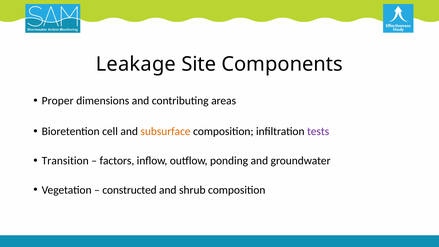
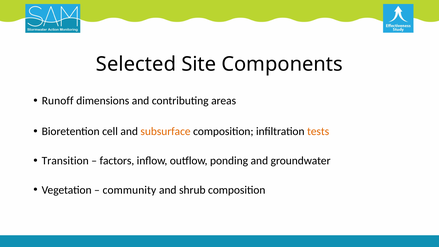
Leakage: Leakage -> Selected
Proper: Proper -> Runoff
tests colour: purple -> orange
constructed: constructed -> community
